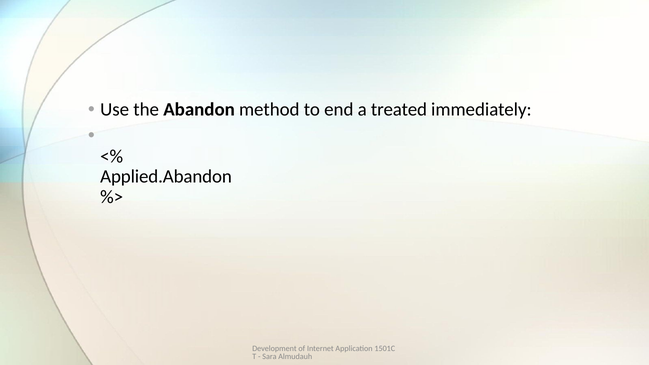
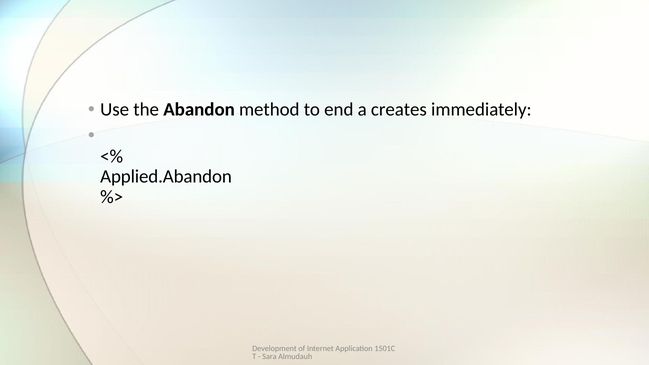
treated: treated -> creates
